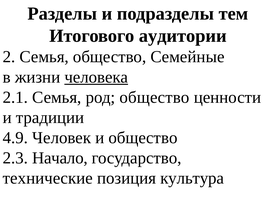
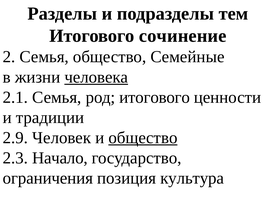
аудитории: аудитории -> сочинение
род общество: общество -> итогового
4.9: 4.9 -> 2.9
общество at (143, 138) underline: none -> present
технические: технические -> ограничения
